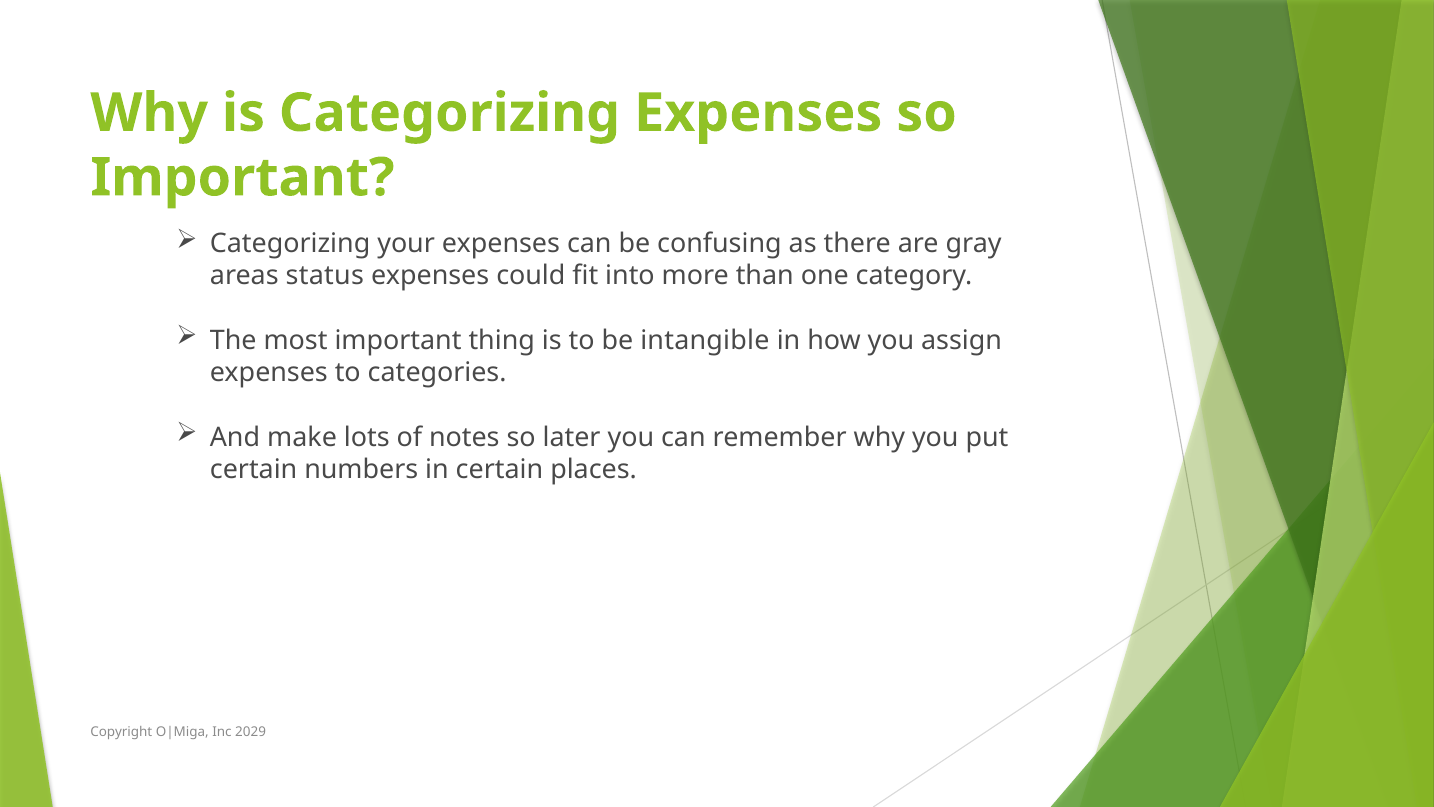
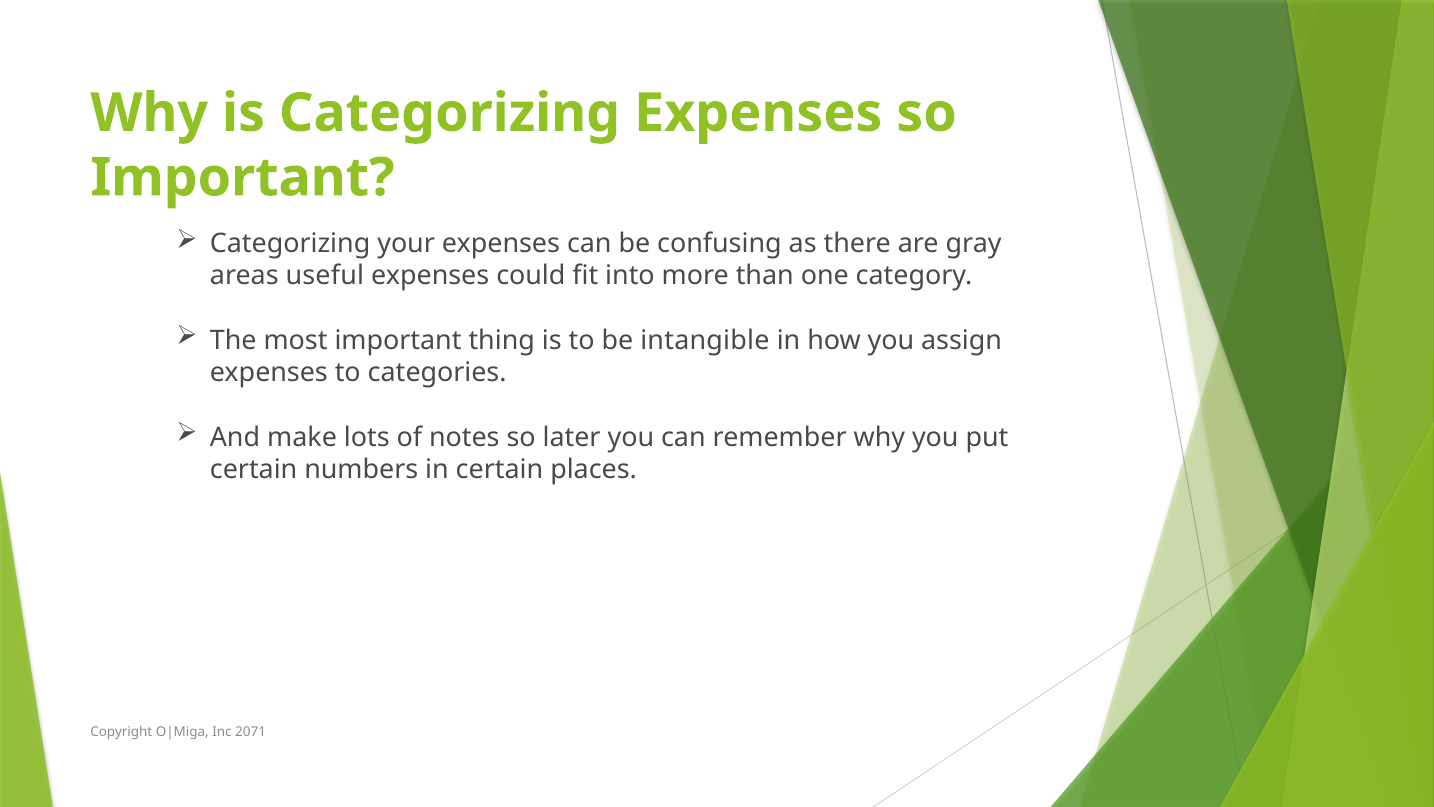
status: status -> useful
2029: 2029 -> 2071
